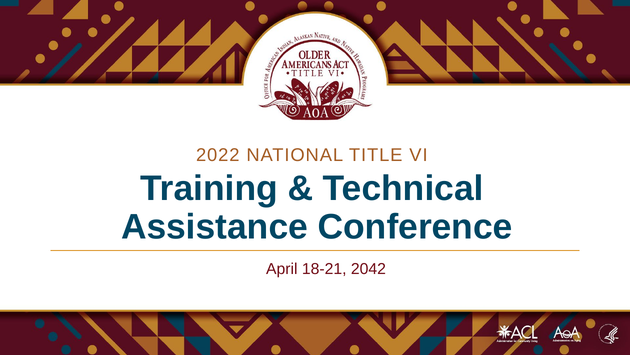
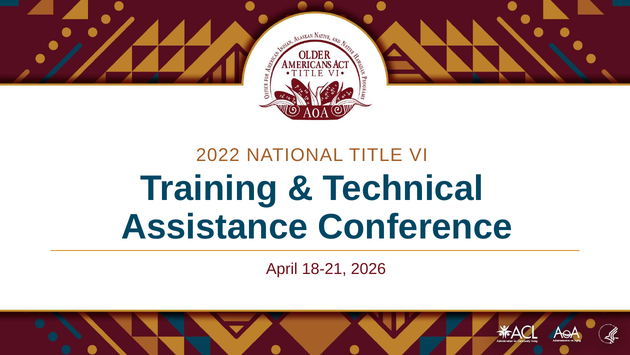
2042: 2042 -> 2026
